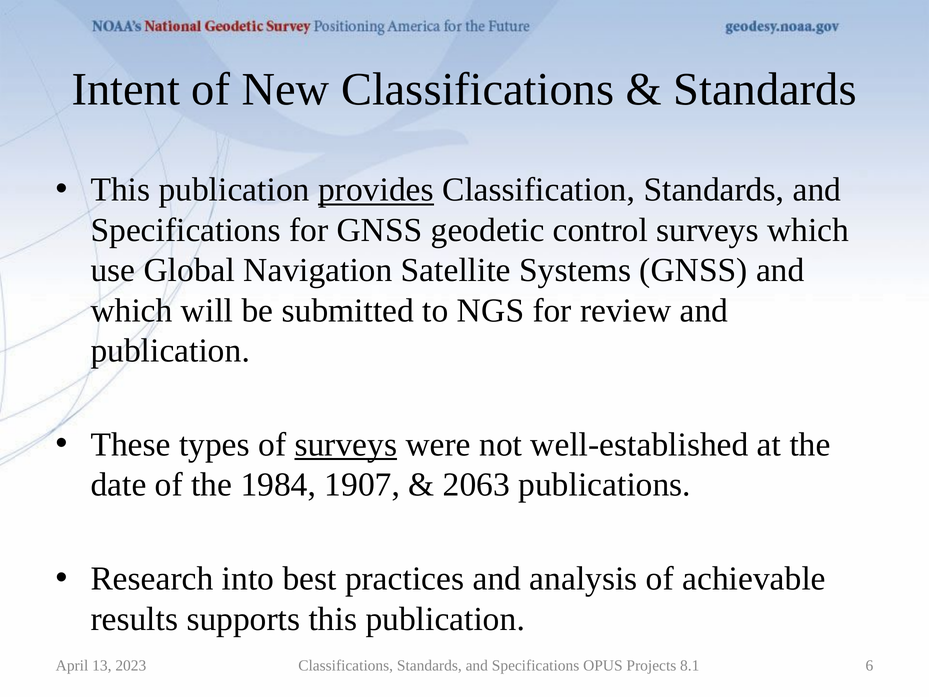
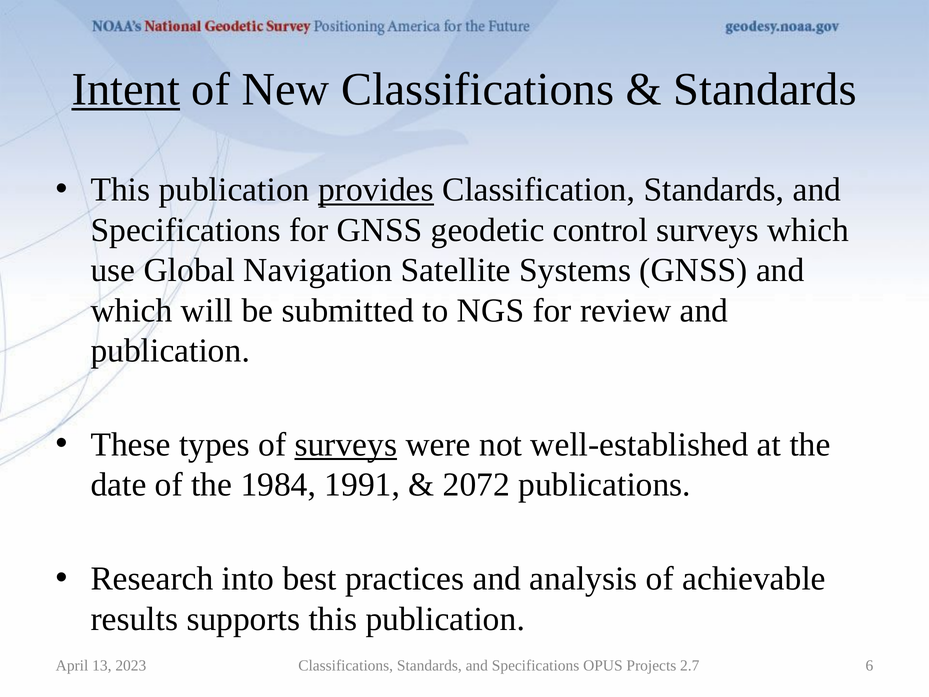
Intent underline: none -> present
1907: 1907 -> 1991
2063: 2063 -> 2072
8.1: 8.1 -> 2.7
